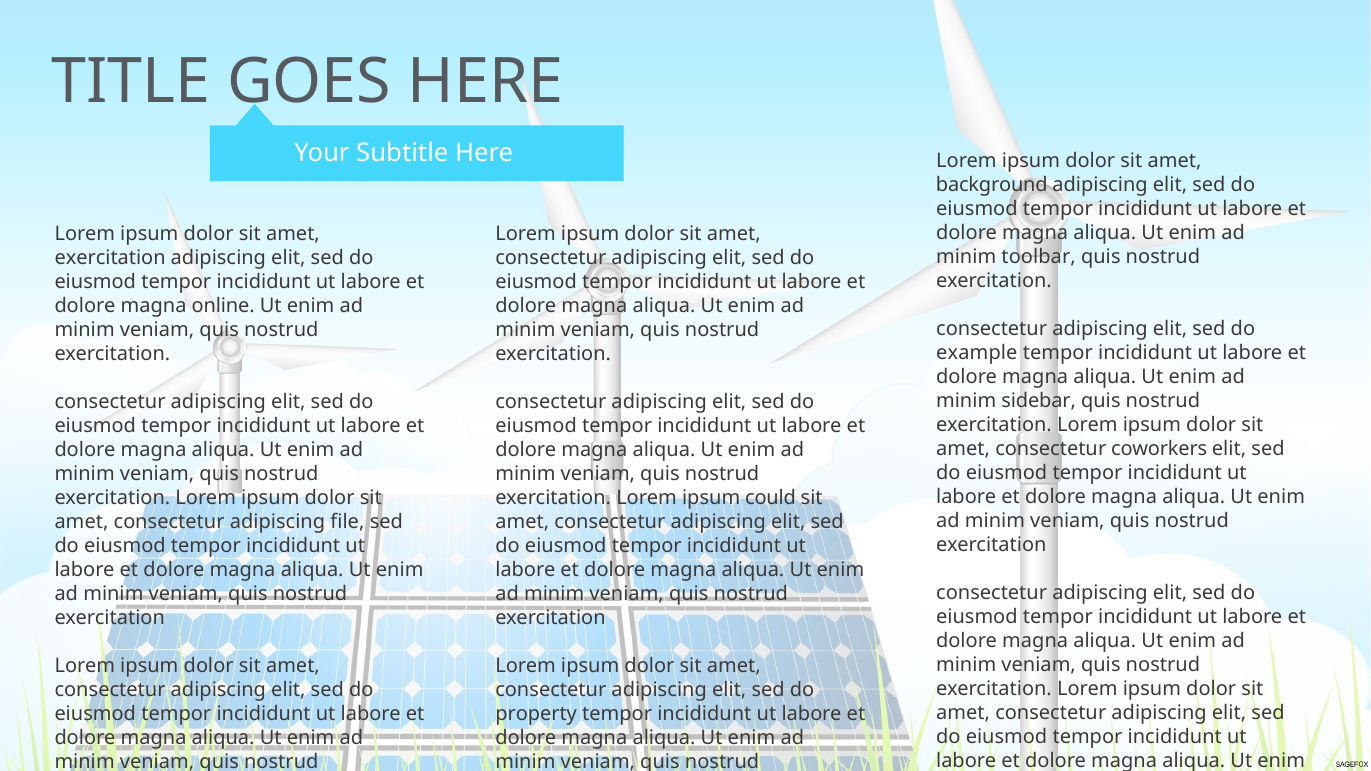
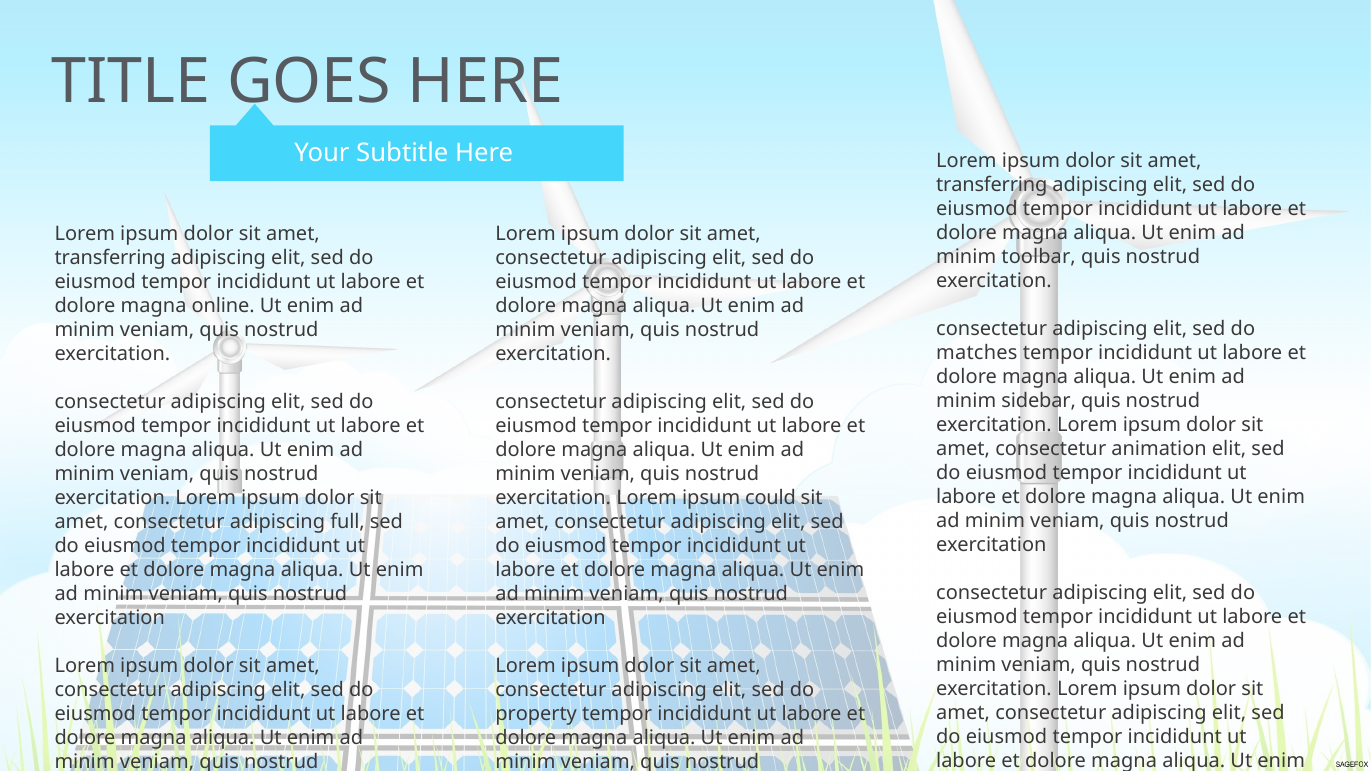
background at (992, 185): background -> transferring
exercitation at (110, 257): exercitation -> transferring
example: example -> matches
coworkers: coworkers -> animation
file: file -> full
